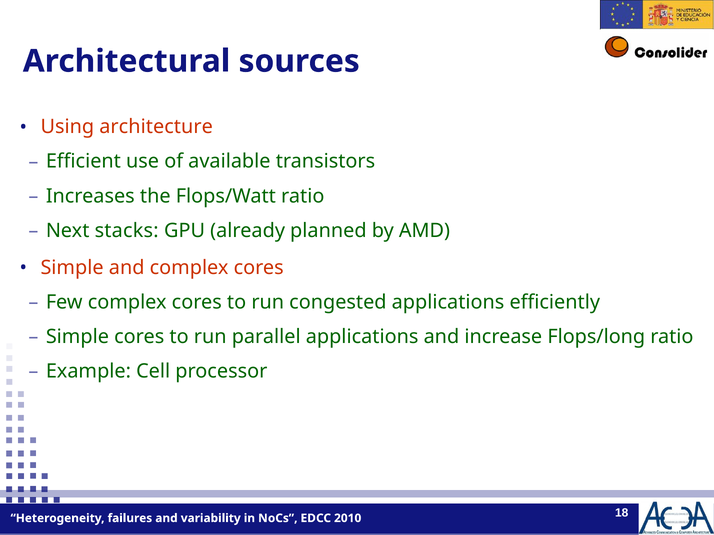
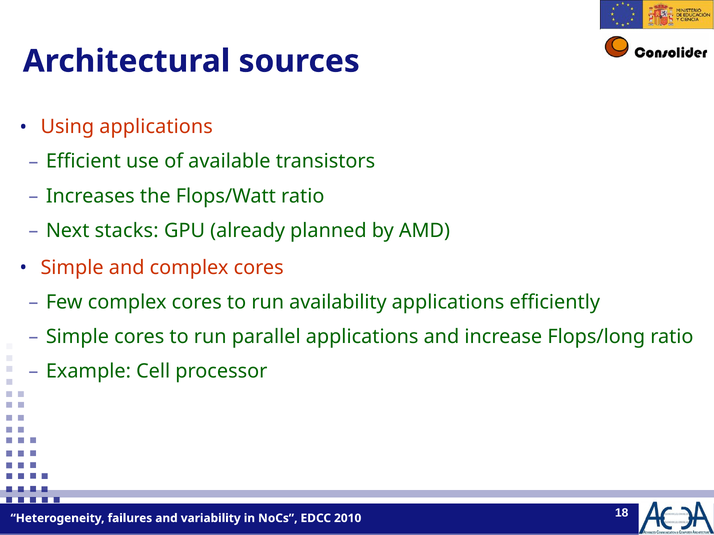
Using architecture: architecture -> applications
congested: congested -> availability
